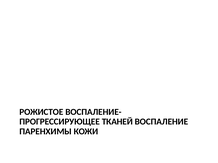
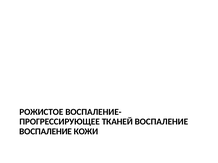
ПАРЕНХИМЫ at (46, 132): ПАРЕНХИМЫ -> ВОСПАЛЕНИЕ
